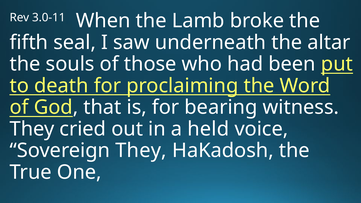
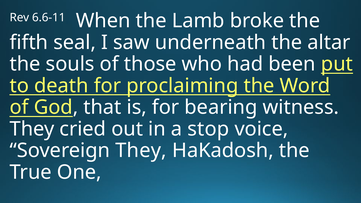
3.0-11: 3.0-11 -> 6.6-11
held: held -> stop
